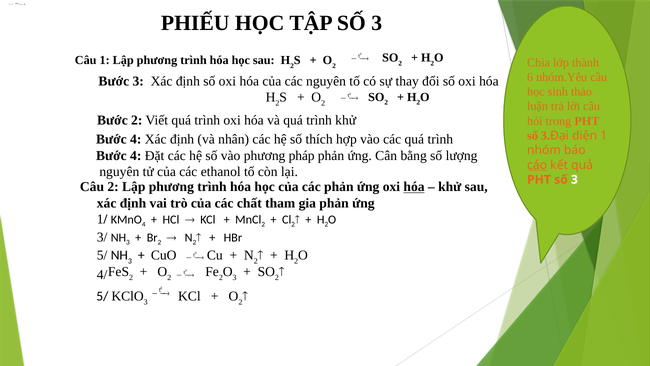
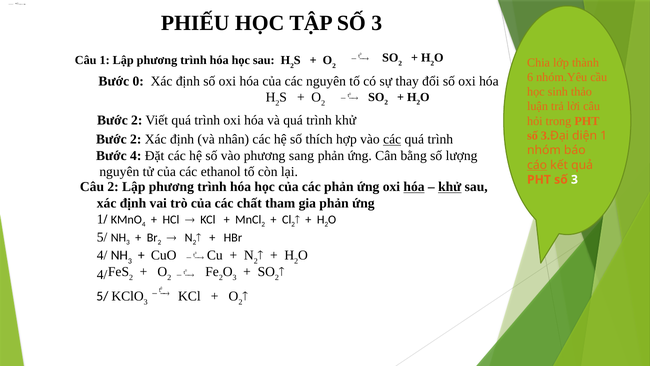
Bước 3: 3 -> 0
4 at (136, 139): 4 -> 2
các at (392, 139) underline: none -> present
pháp: pháp -> sang
khử at (450, 187) underline: none -> present
3/ at (102, 237): 3/ -> 5/
5/ at (102, 255): 5/ -> 4/
